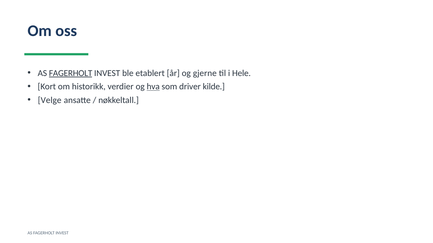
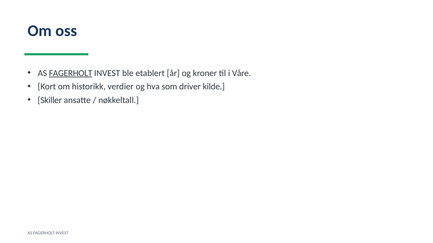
gjerne: gjerne -> kroner
Hele: Hele -> Våre
hva underline: present -> none
Velge: Velge -> Skiller
